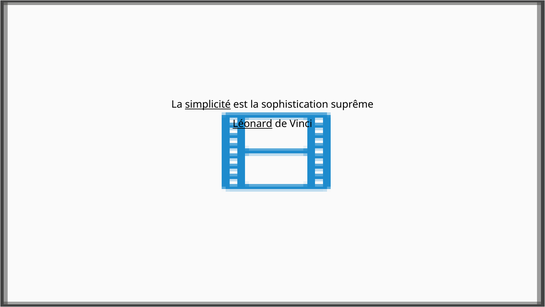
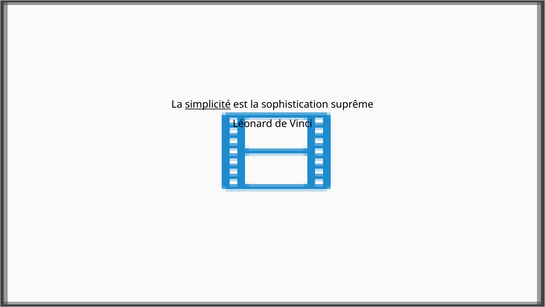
Léonard underline: present -> none
